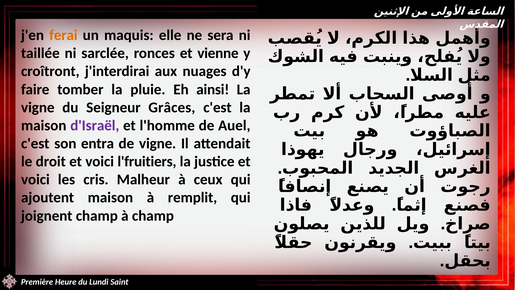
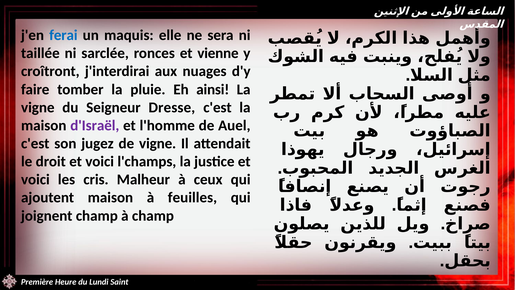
ferai colour: orange -> blue
Grâces: Grâces -> Dresse
entra: entra -> jugez
l'fruitiers: l'fruitiers -> l'champs
remplit: remplit -> feuilles
